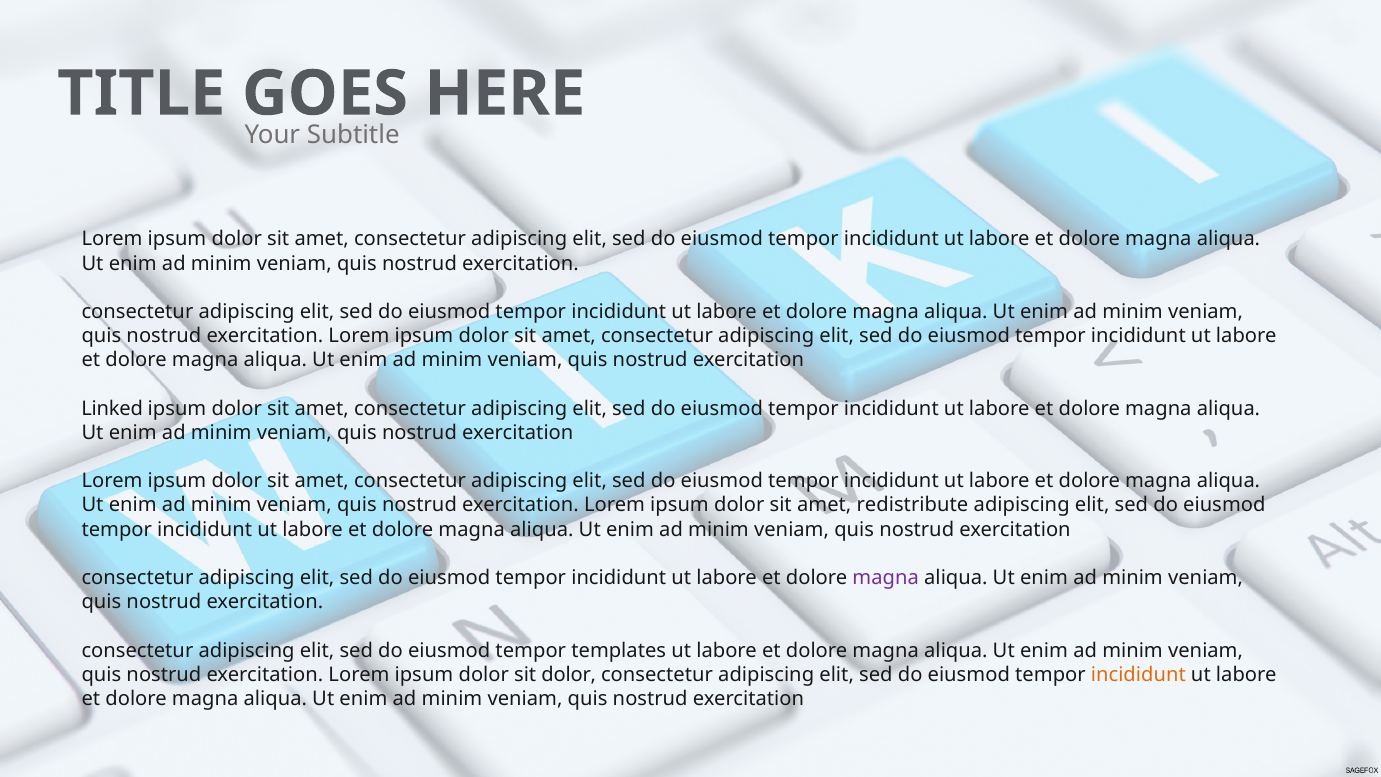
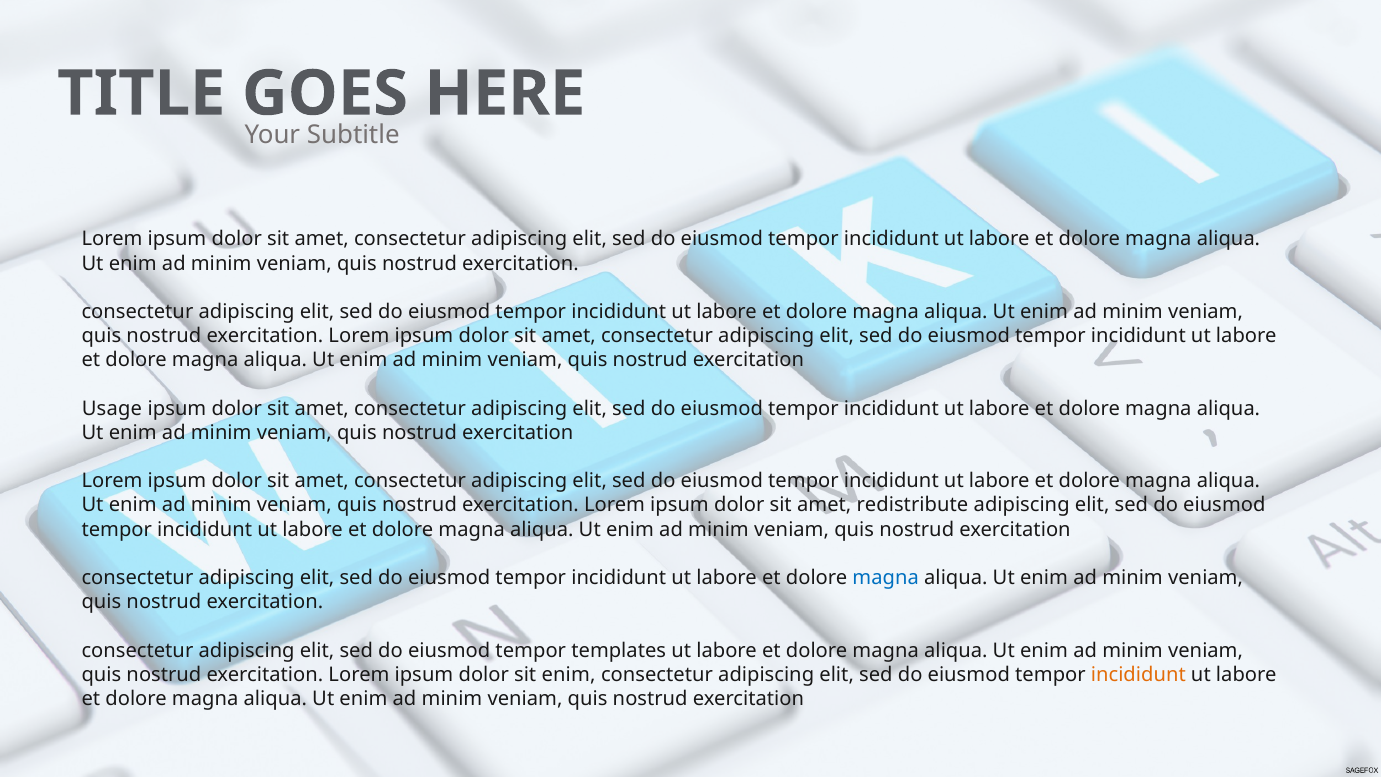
Linked: Linked -> Usage
magna at (886, 578) colour: purple -> blue
sit dolor: dolor -> enim
